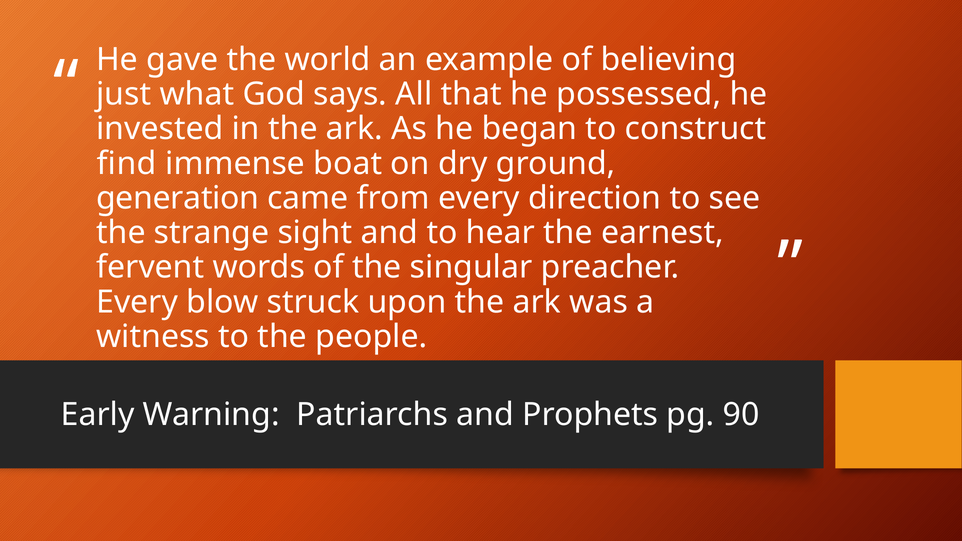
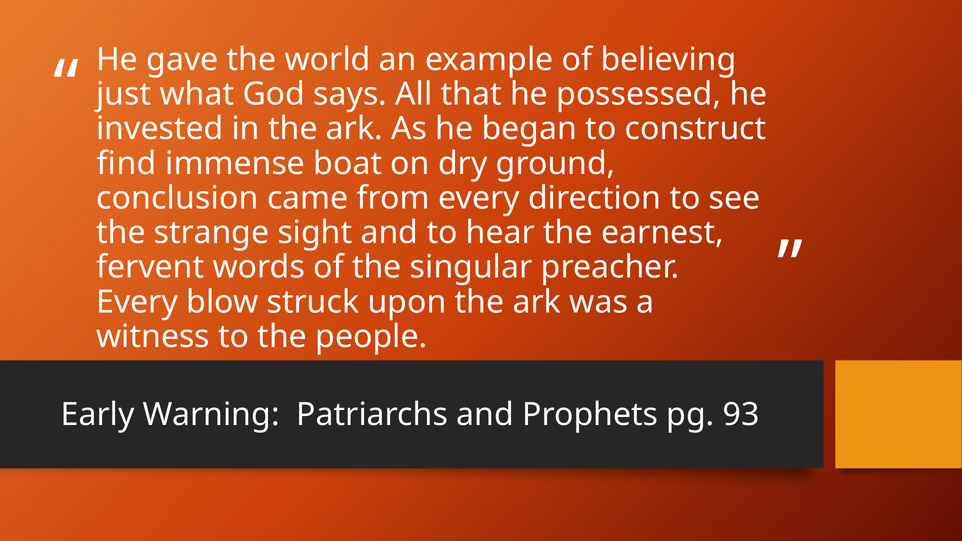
generation: generation -> conclusion
90: 90 -> 93
